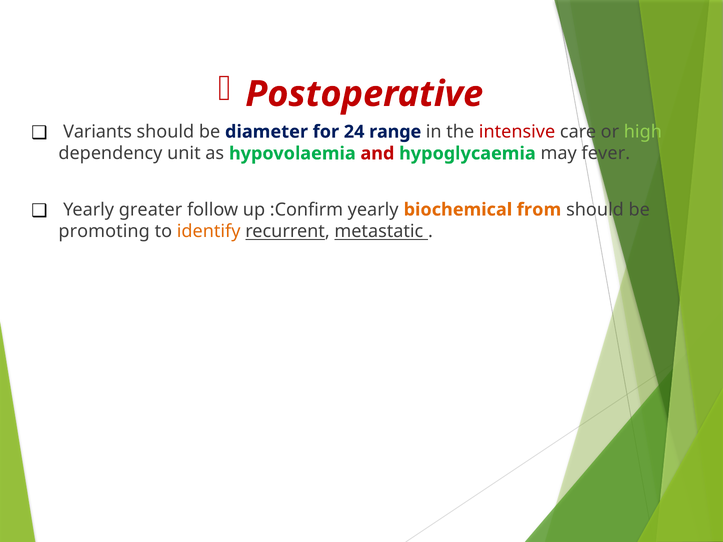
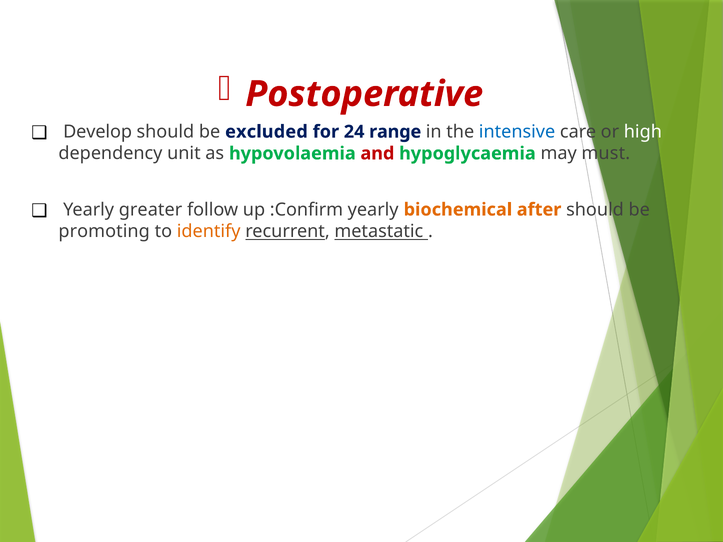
Variants: Variants -> Develop
diameter: diameter -> excluded
intensive colour: red -> blue
high colour: light green -> white
fever: fever -> must
from: from -> after
